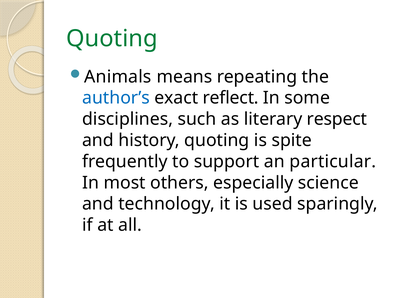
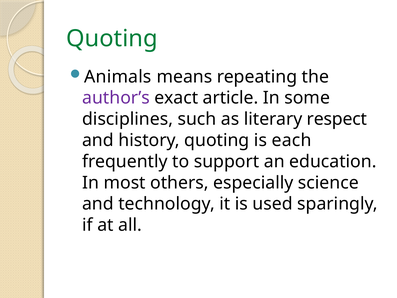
author’s colour: blue -> purple
reflect: reflect -> article
spite: spite -> each
particular: particular -> education
